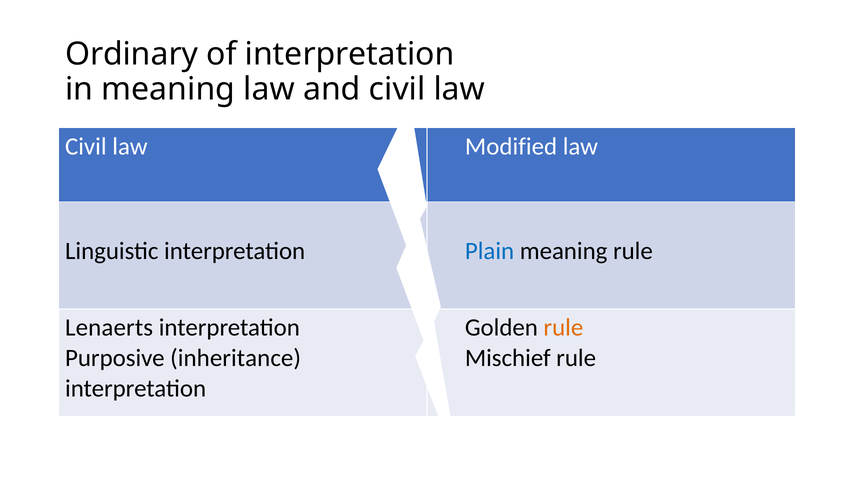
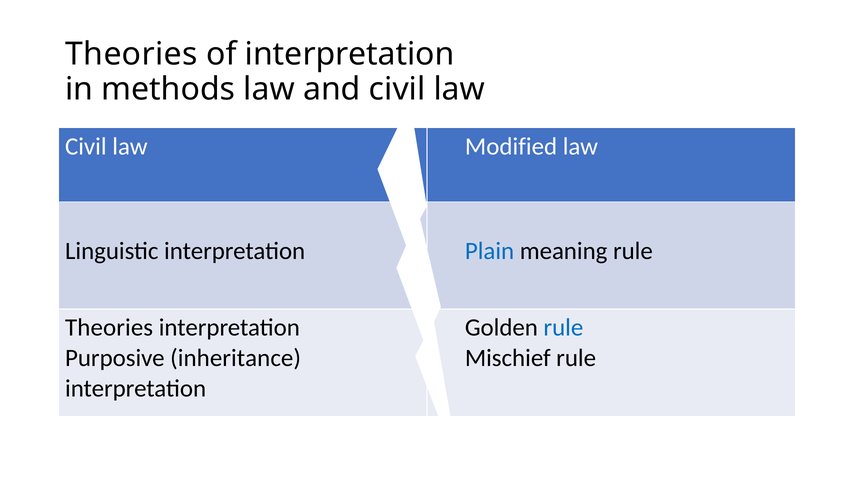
Ordinary at (132, 54): Ordinary -> Theories
in meaning: meaning -> methods
Lenaerts at (109, 328): Lenaerts -> Theories
rule at (563, 328) colour: orange -> blue
